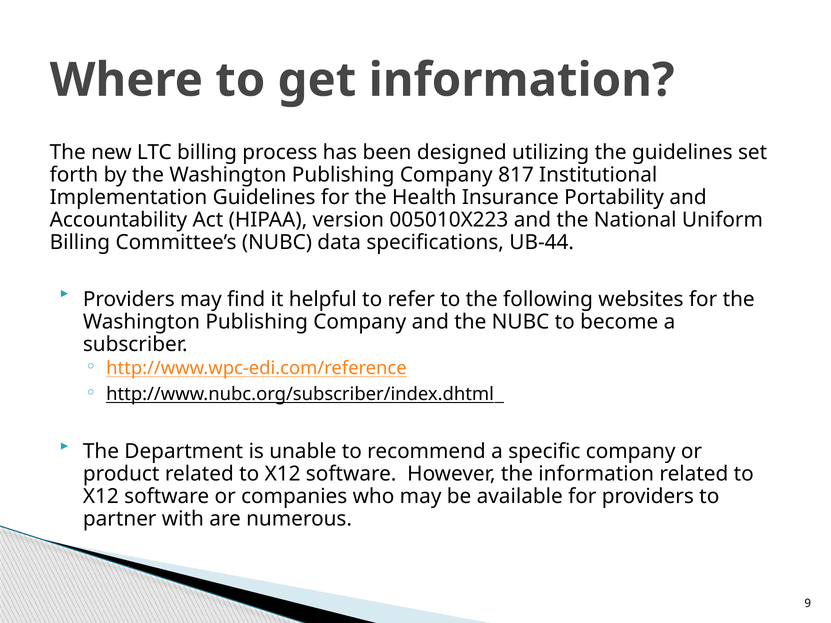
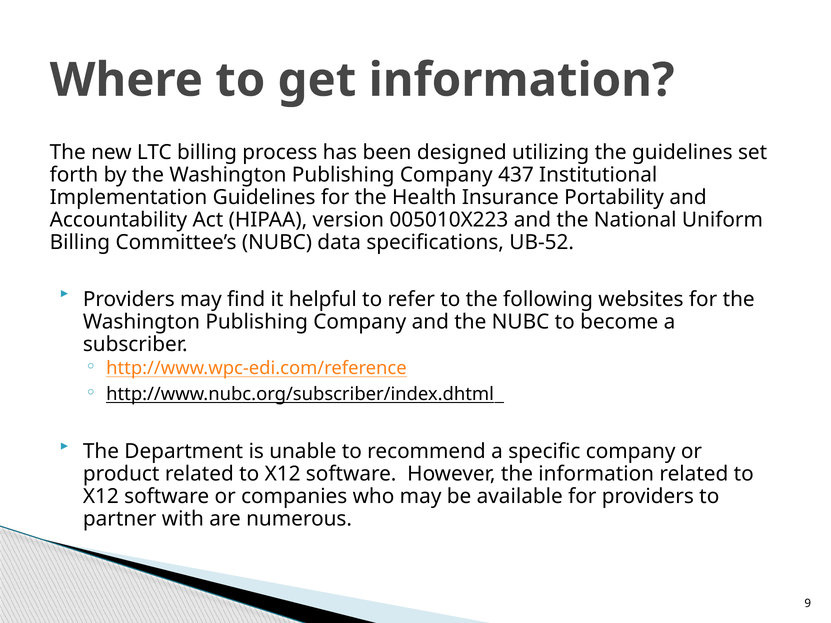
817: 817 -> 437
UB-44: UB-44 -> UB-52
